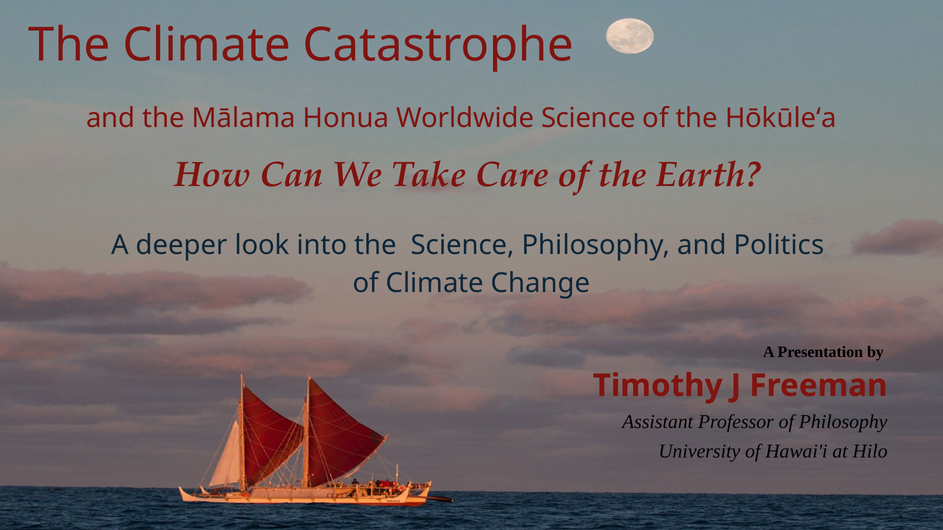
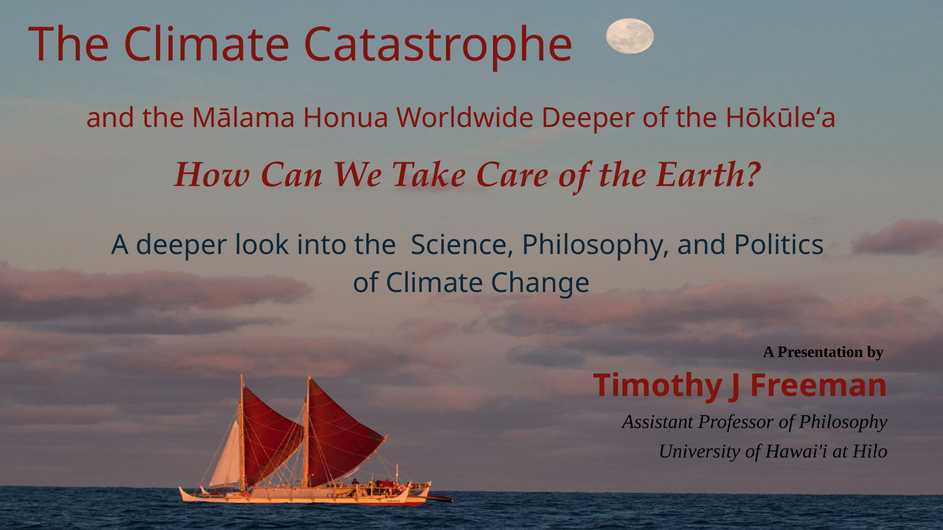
Worldwide Science: Science -> Deeper
